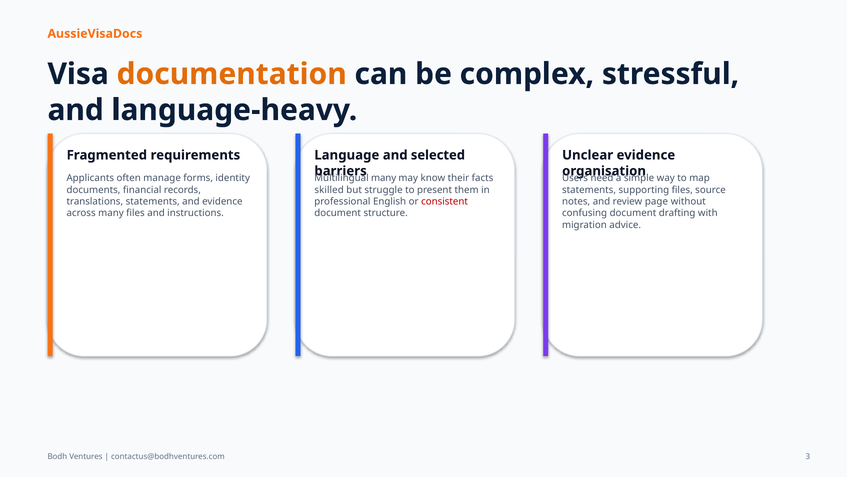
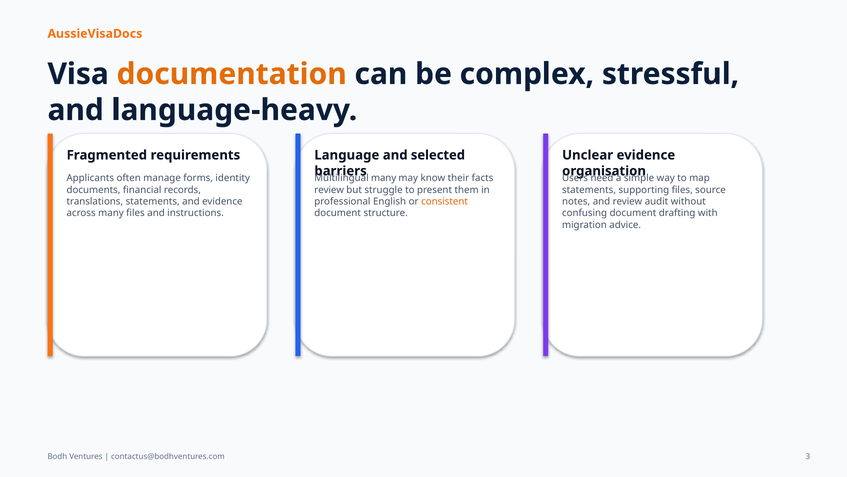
skilled at (329, 190): skilled -> review
consistent colour: red -> orange
page: page -> audit
